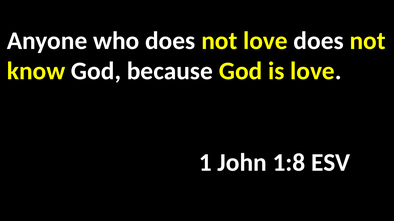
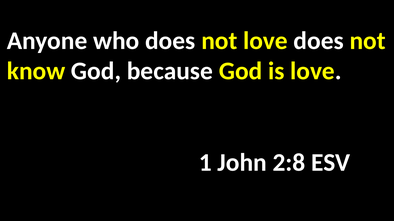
1:8: 1:8 -> 2:8
